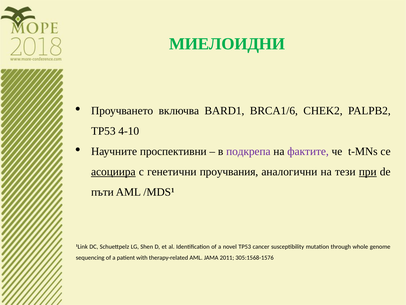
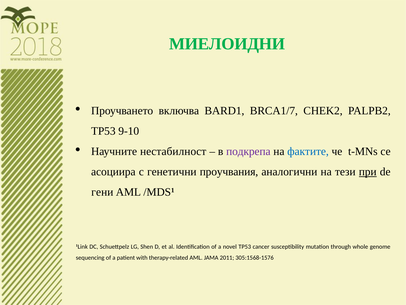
BRCA1/6: BRCA1/6 -> BRCA1/7
4-10: 4-10 -> 9-10
проспективни: проспективни -> нестабилност
фактите colour: purple -> blue
асоциира underline: present -> none
пъти: пъти -> гени
